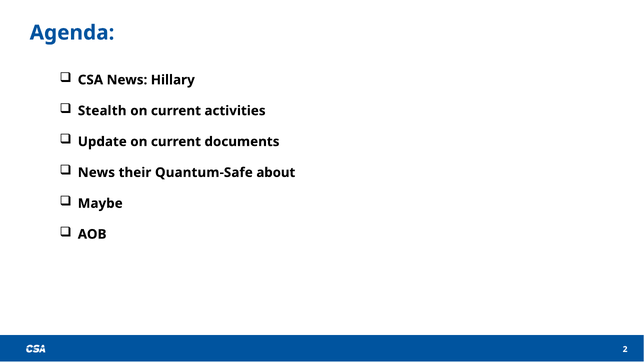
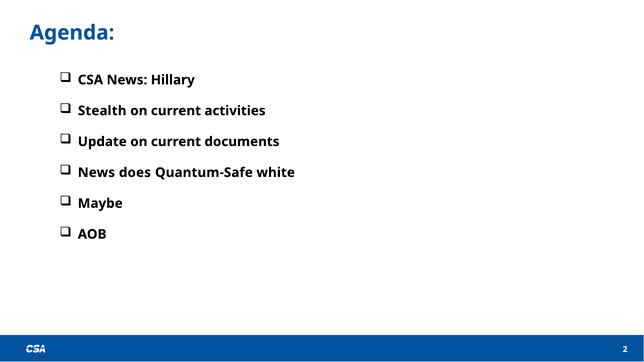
their: their -> does
about: about -> white
